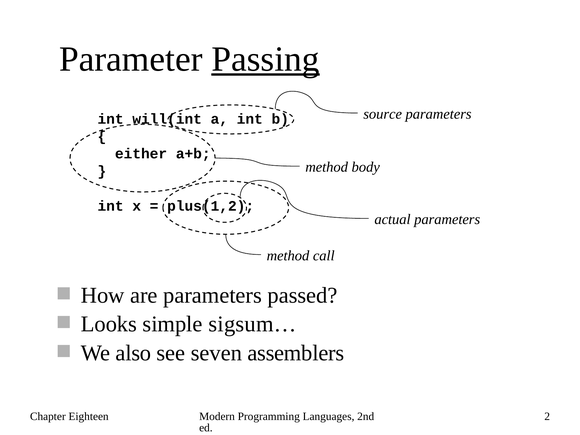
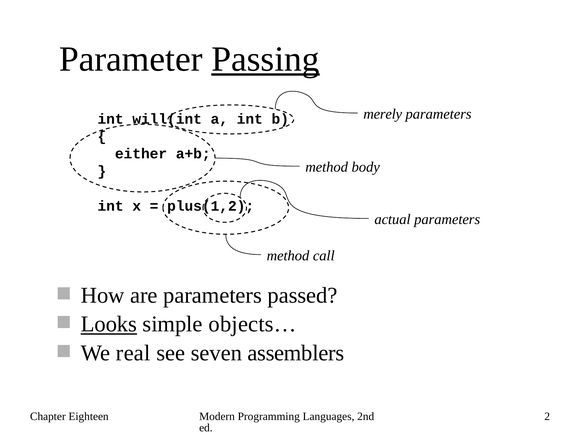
source: source -> merely
Looks underline: none -> present
sigsum…: sigsum… -> objects…
also: also -> real
